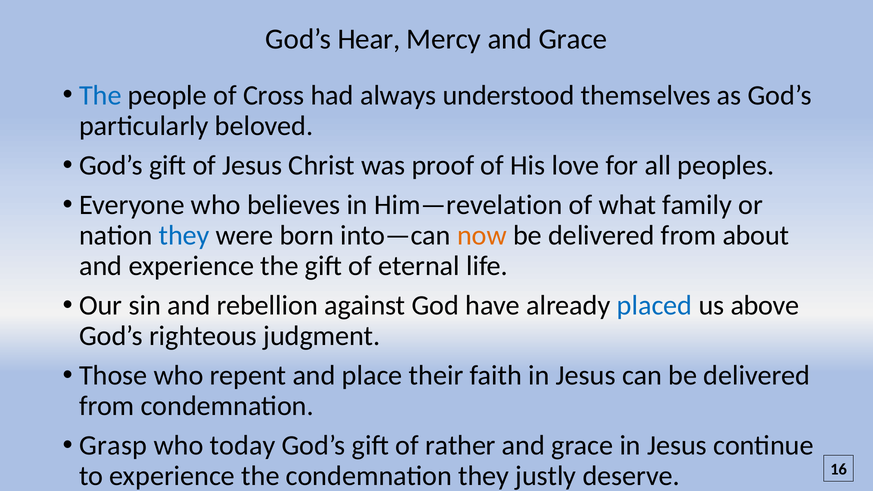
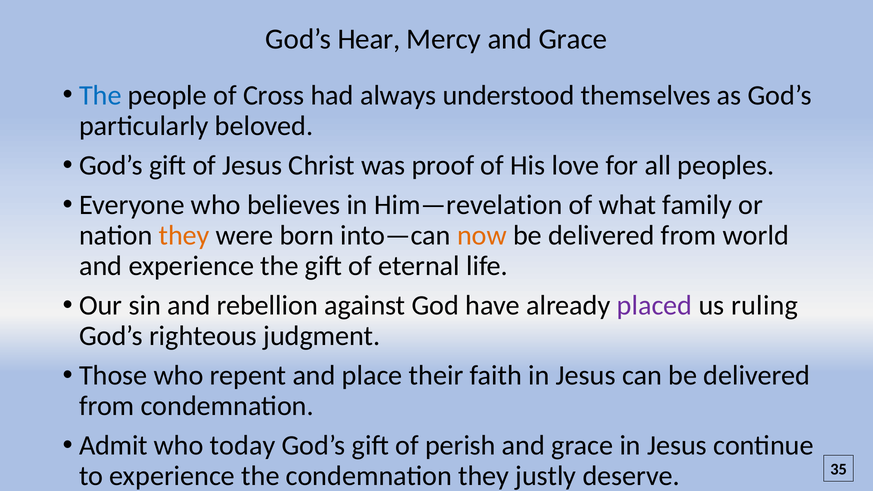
they at (184, 235) colour: blue -> orange
about: about -> world
placed colour: blue -> purple
above: above -> ruling
Grasp: Grasp -> Admit
rather: rather -> perish
16: 16 -> 35
